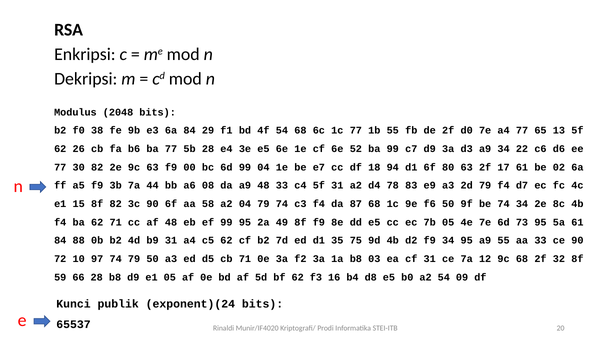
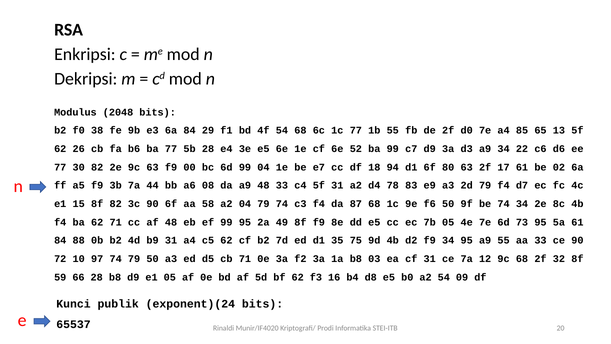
a4 77: 77 -> 85
